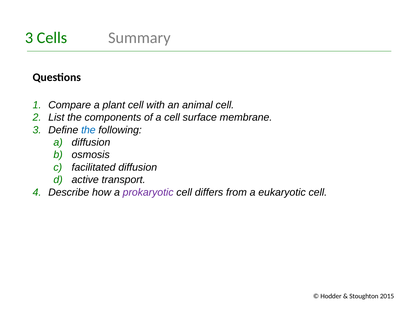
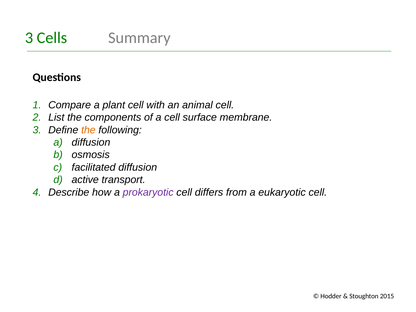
the at (88, 130) colour: blue -> orange
